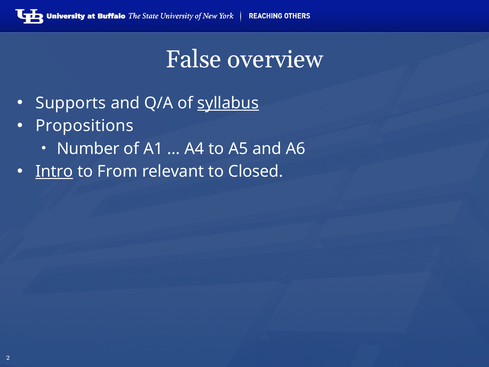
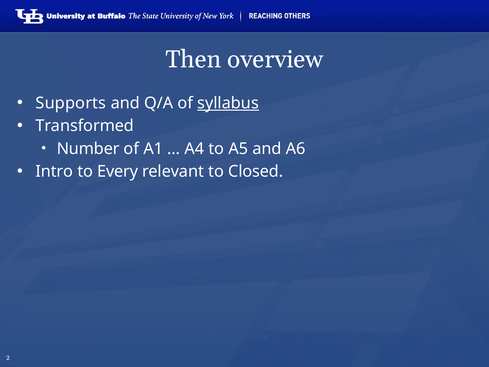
False: False -> Then
Propositions: Propositions -> Transformed
Intro underline: present -> none
From: From -> Every
